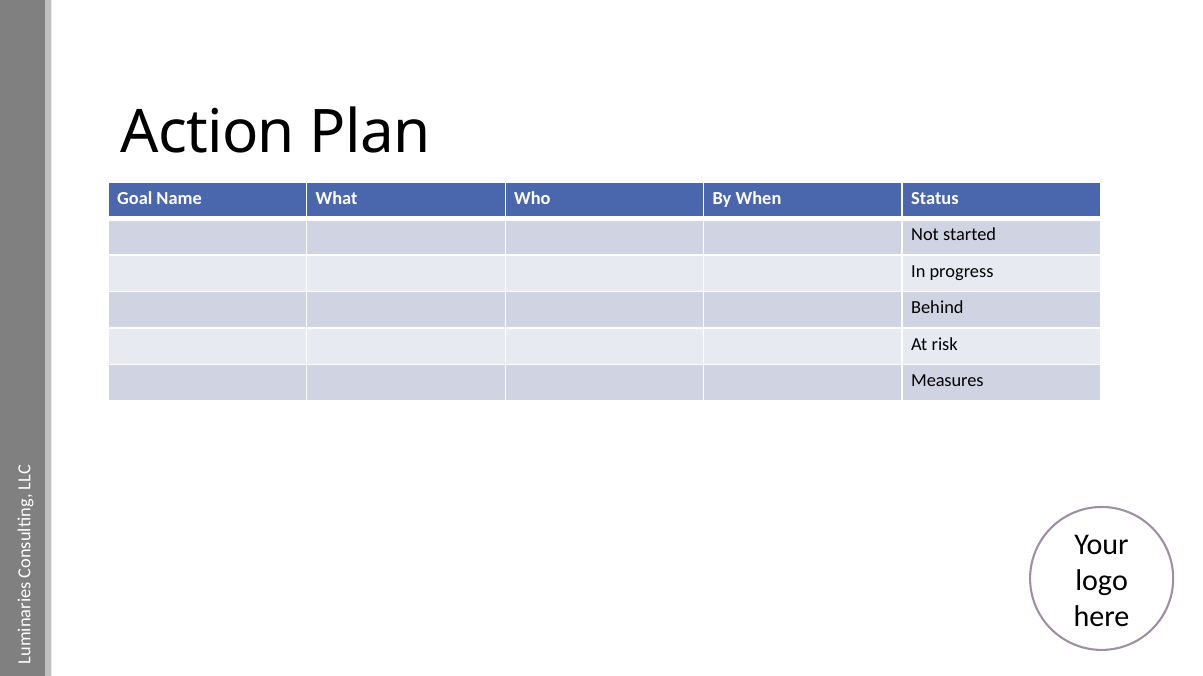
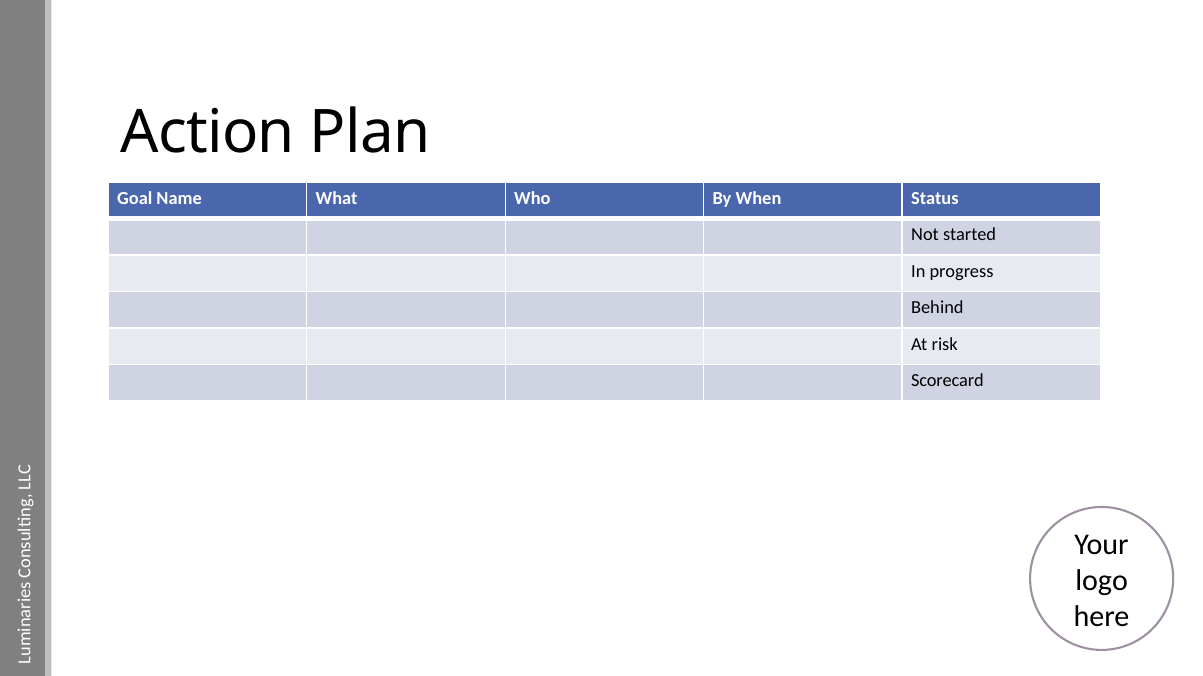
Measures: Measures -> Scorecard
